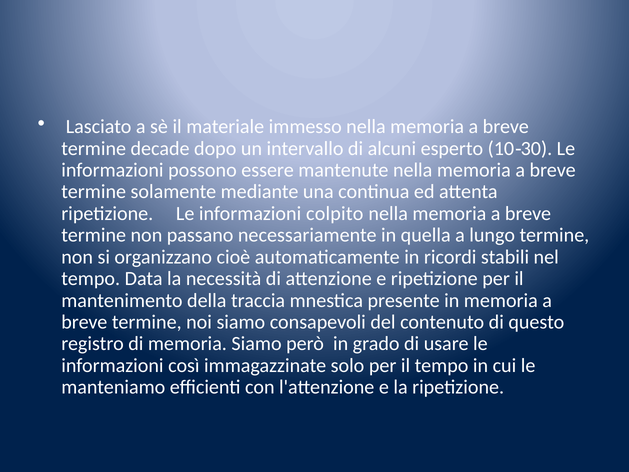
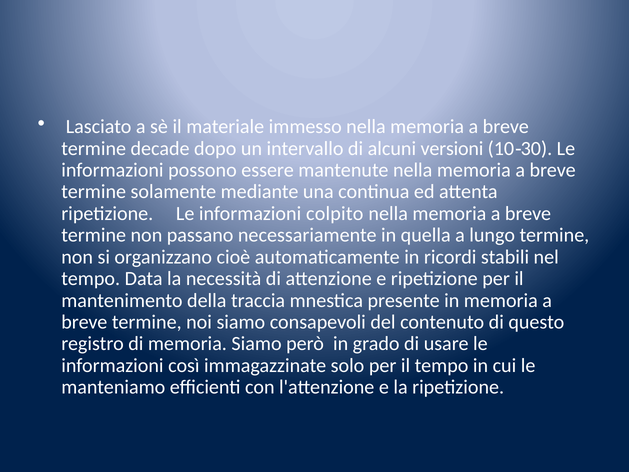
esperto: esperto -> versioni
